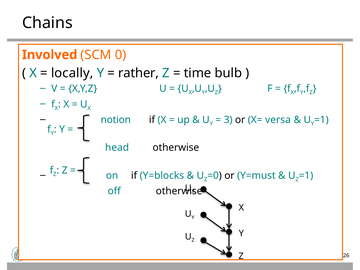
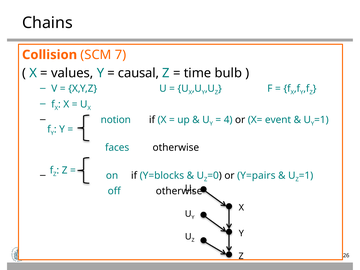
Involved: Involved -> Collision
0: 0 -> 7
locally: locally -> values
rather: rather -> causal
3: 3 -> 4
versa: versa -> event
head: head -> faces
Y=must: Y=must -> Y=pairs
